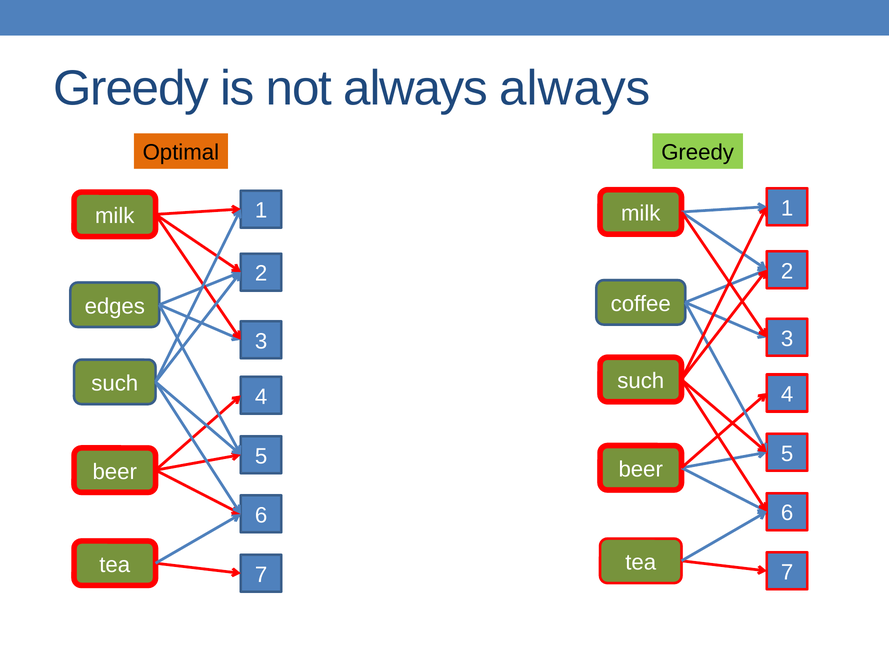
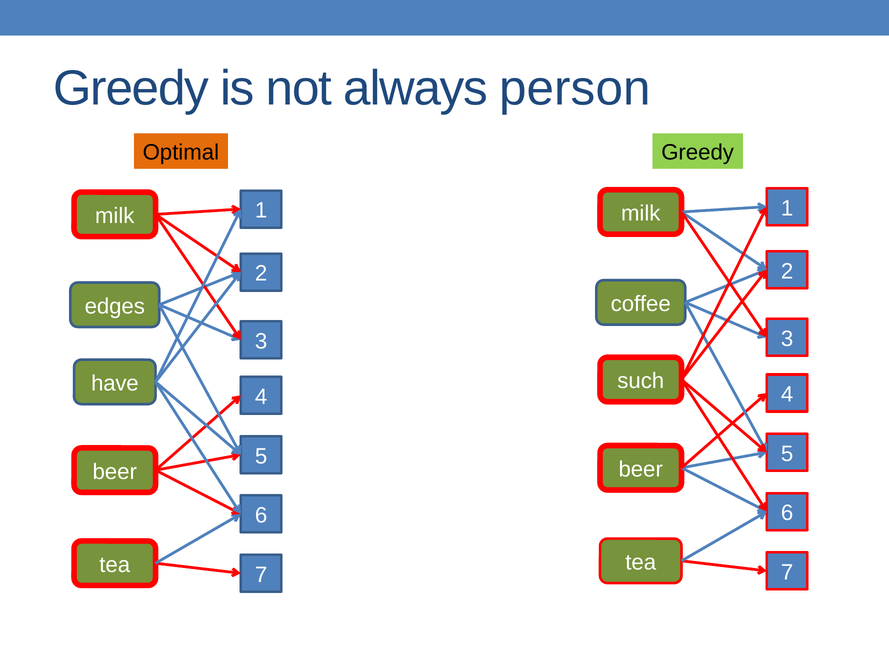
always always: always -> person
such at (115, 383): such -> have
